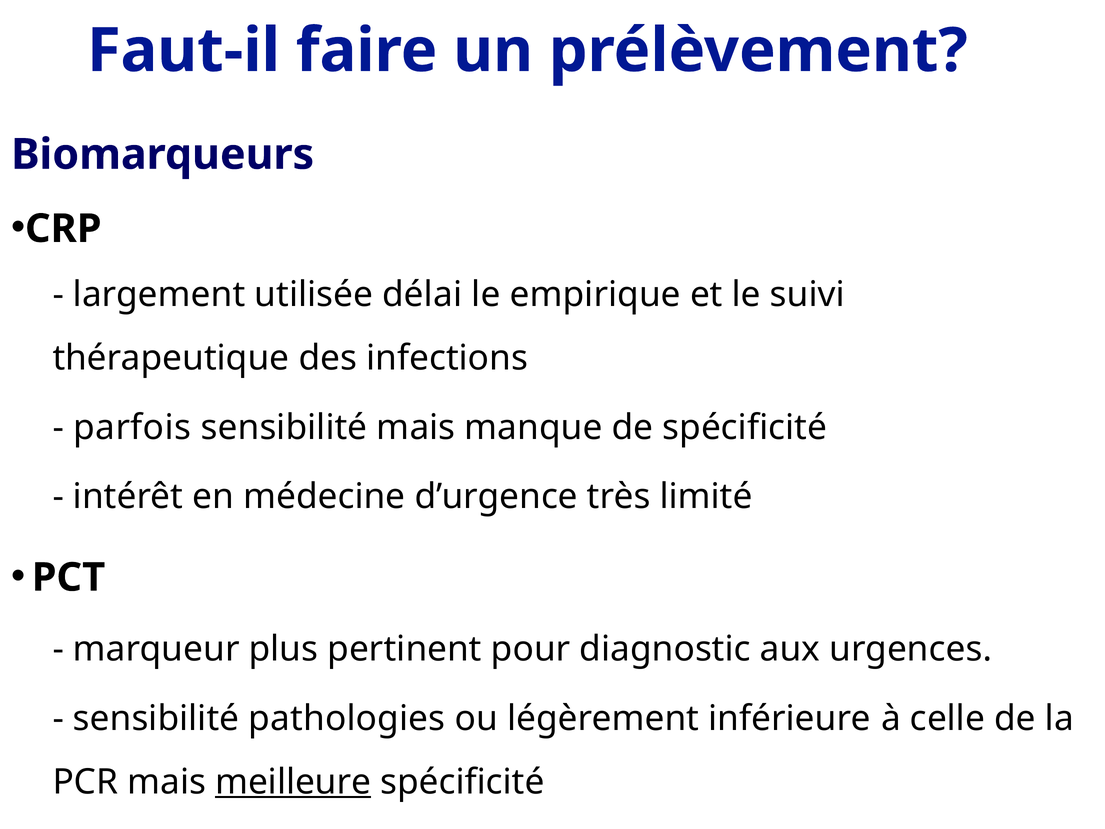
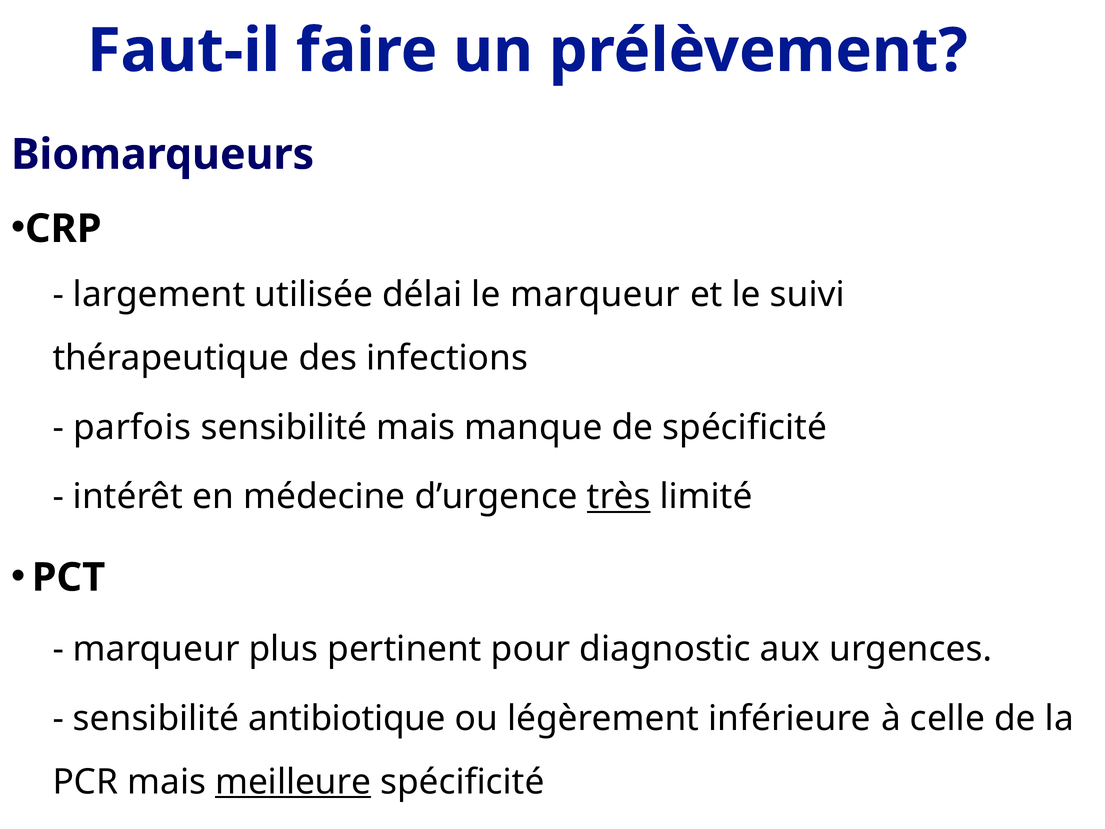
le empirique: empirique -> marqueur
très underline: none -> present
pathologies: pathologies -> antibiotique
